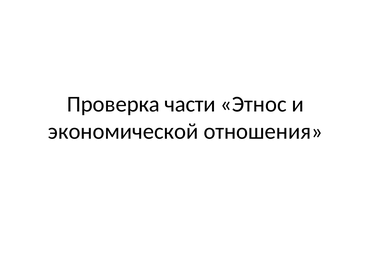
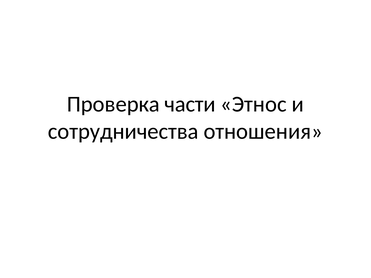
экономической: экономической -> сотрудничества
